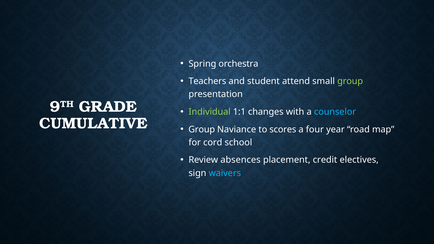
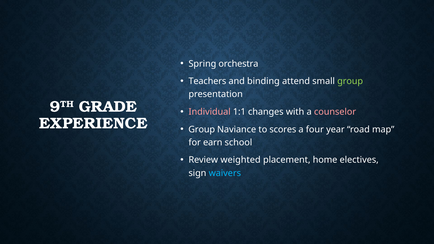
student: student -> binding
Individual colour: light green -> pink
counselor colour: light blue -> pink
CUMULATIVE: CUMULATIVE -> EXPERIENCE
cord: cord -> earn
absences: absences -> weighted
credit: credit -> home
